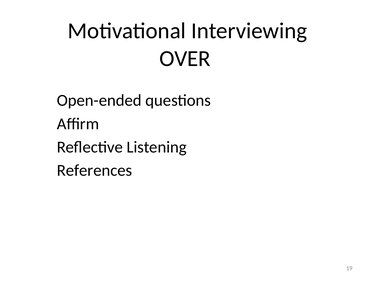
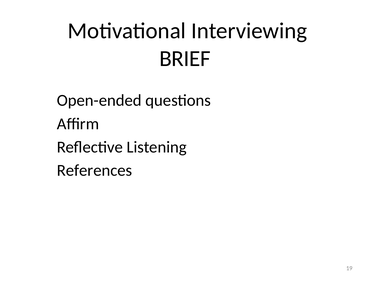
OVER: OVER -> BRIEF
